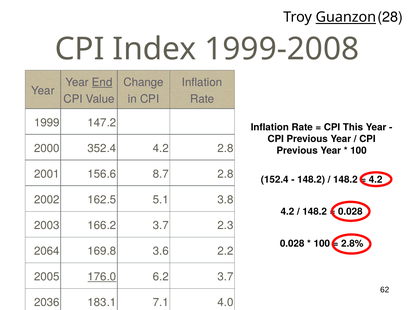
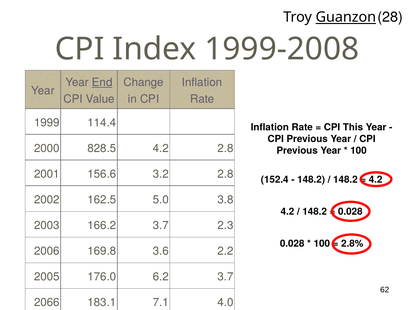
147.2: 147.2 -> 114.4
352.4: 352.4 -> 828.5
8.7: 8.7 -> 3.2
5.1: 5.1 -> 5.0
2064: 2064 -> 2006
176.0 underline: present -> none
2036: 2036 -> 2066
